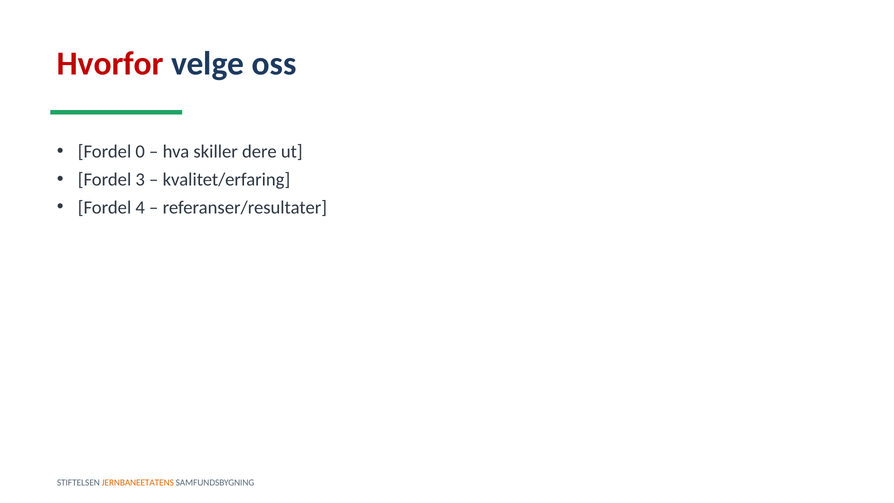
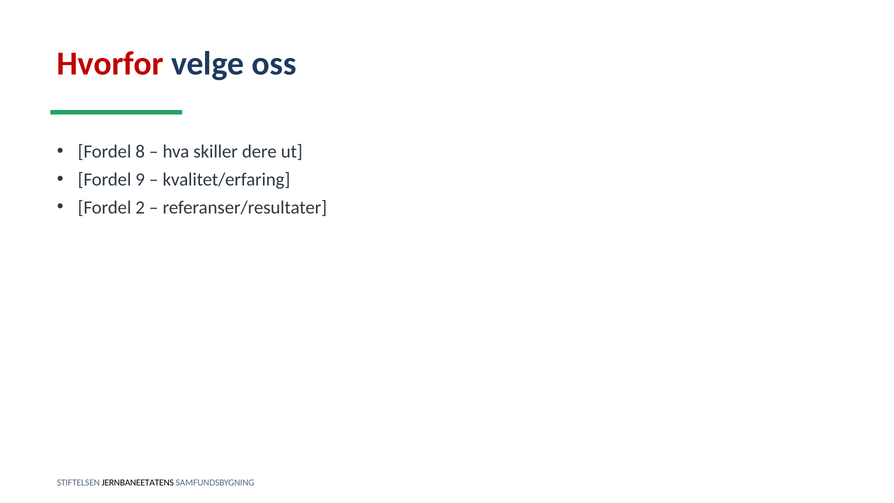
0: 0 -> 8
3: 3 -> 9
4: 4 -> 2
JERNBANEETATENS colour: orange -> black
